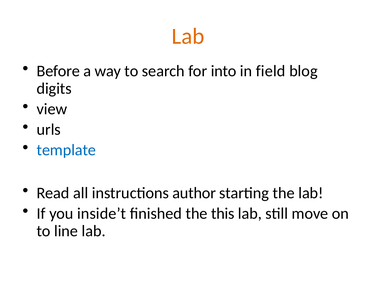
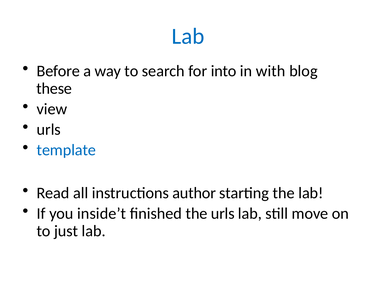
Lab at (188, 36) colour: orange -> blue
field: field -> with
digits: digits -> these
the this: this -> urls
line: line -> just
